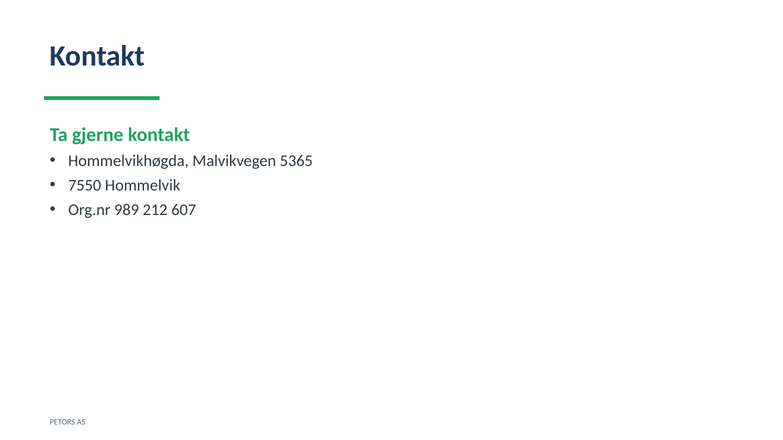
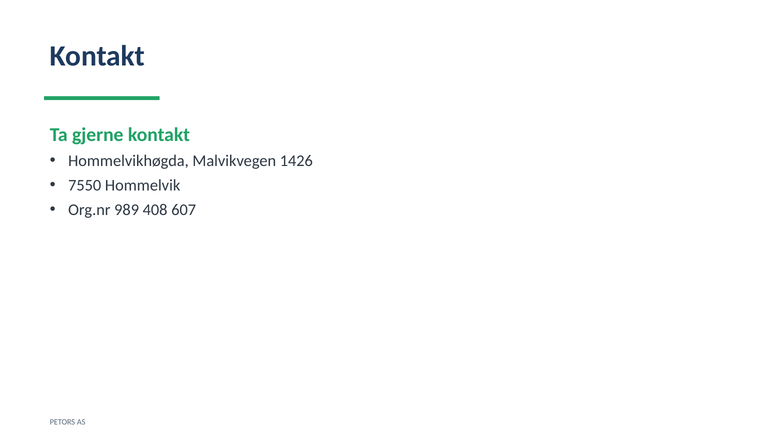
5365: 5365 -> 1426
212: 212 -> 408
